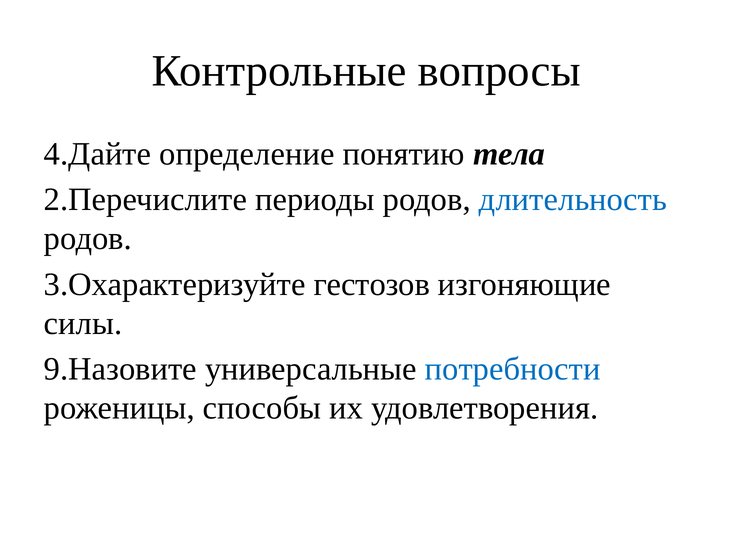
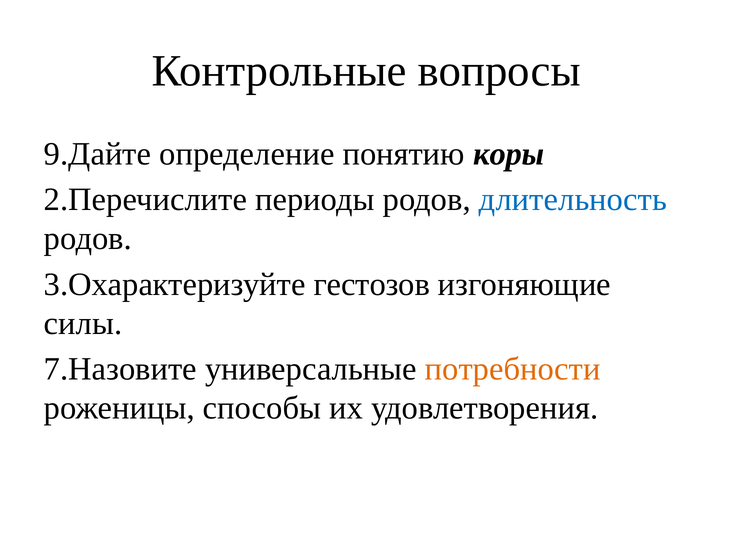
4.Дайте: 4.Дайте -> 9.Дайте
тела: тела -> коры
9.Назовите: 9.Назовите -> 7.Назовите
потребности colour: blue -> orange
